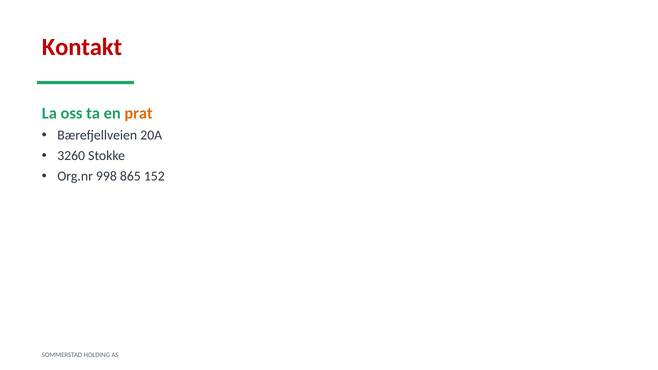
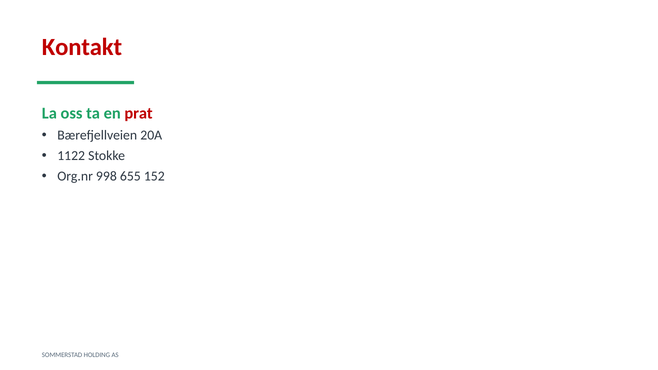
prat colour: orange -> red
3260: 3260 -> 1122
865: 865 -> 655
